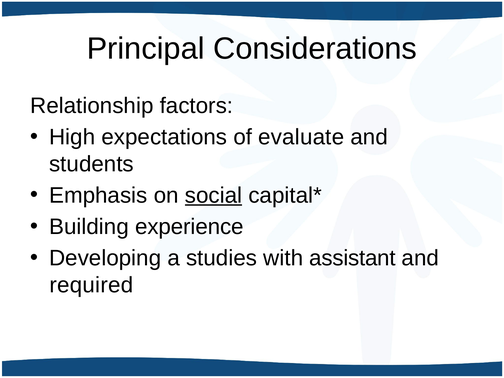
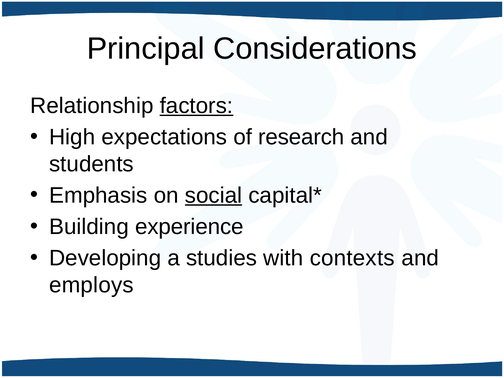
factors underline: none -> present
evaluate: evaluate -> research
assistant: assistant -> contexts
required: required -> employs
